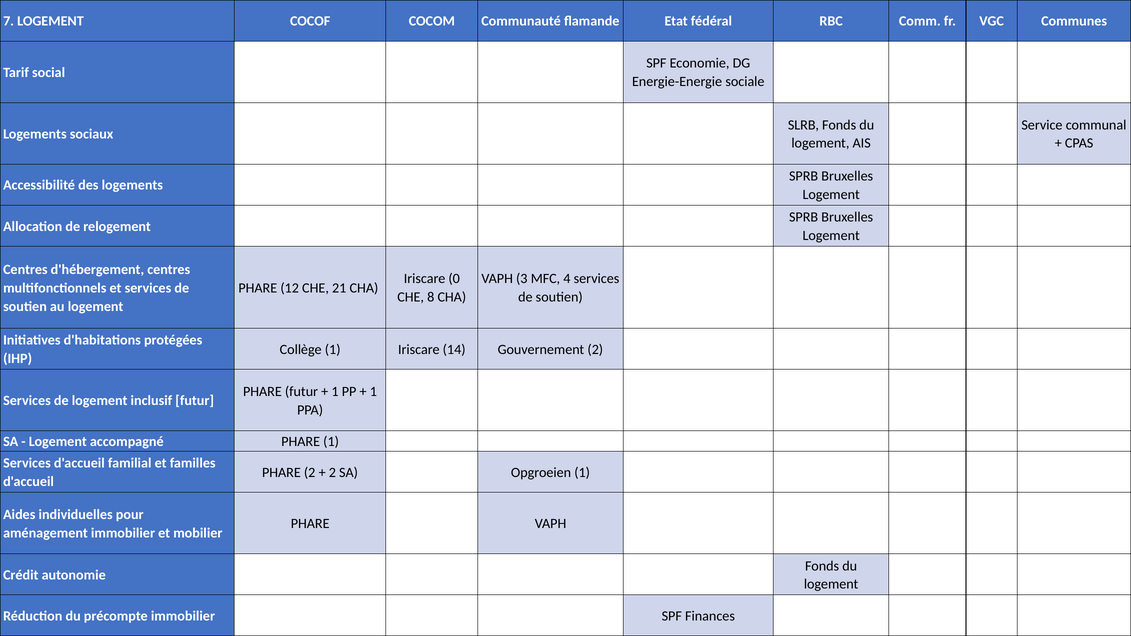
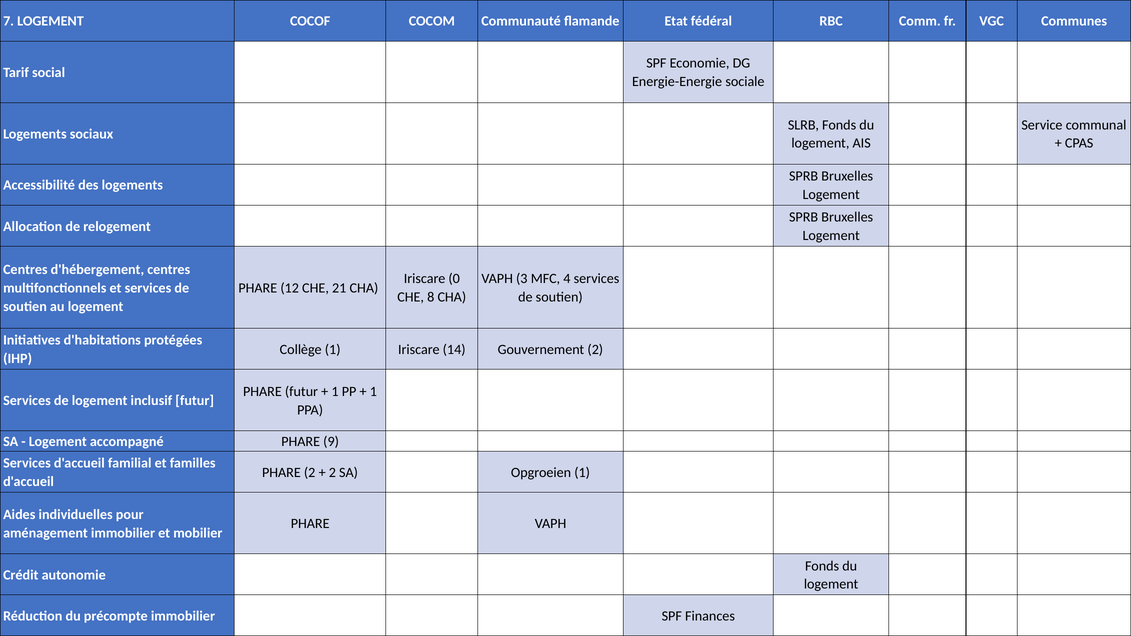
PHARE 1: 1 -> 9
